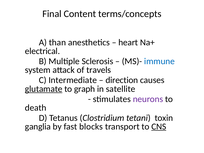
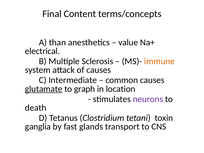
heart: heart -> value
immune colour: blue -> orange
of travels: travels -> causes
direction: direction -> common
satellite: satellite -> location
blocks: blocks -> glands
CNS underline: present -> none
